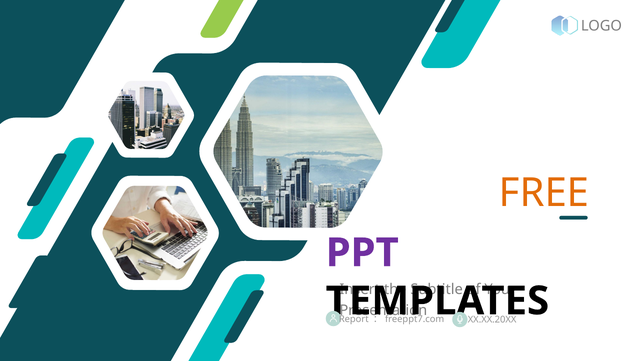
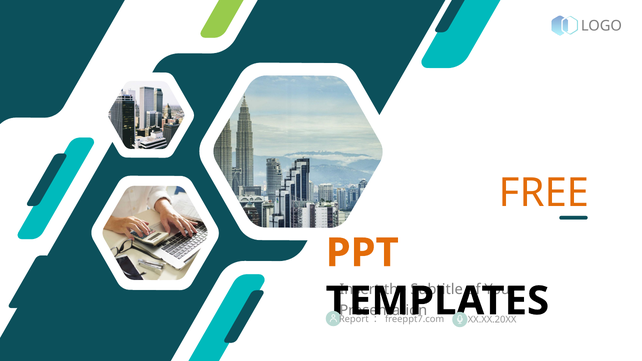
PPT colour: purple -> orange
